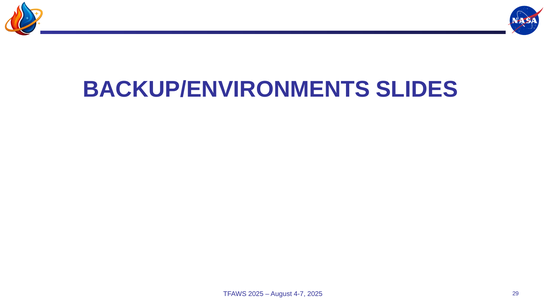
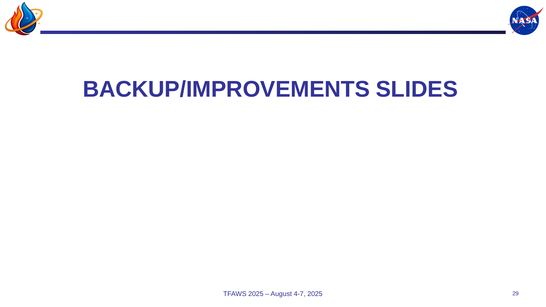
BACKUP/ENVIRONMENTS: BACKUP/ENVIRONMENTS -> BACKUP/IMPROVEMENTS
